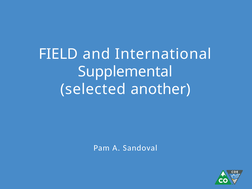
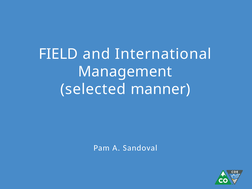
Supplemental: Supplemental -> Management
another: another -> manner
